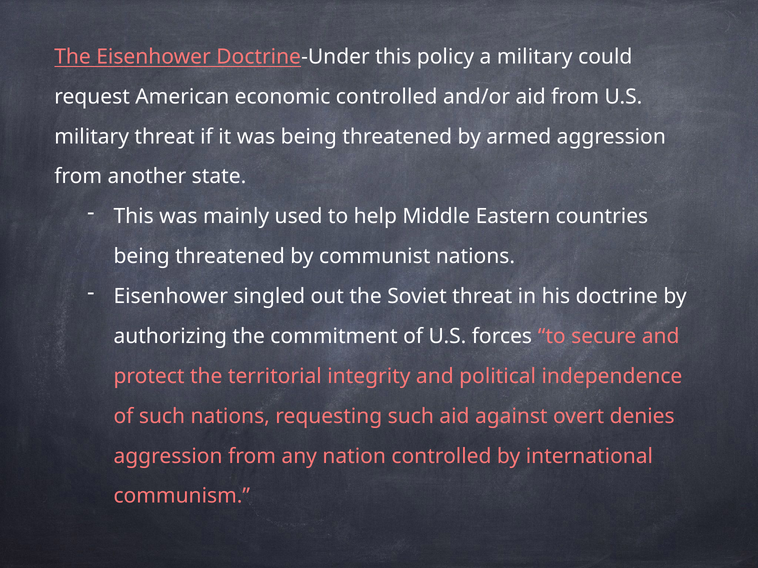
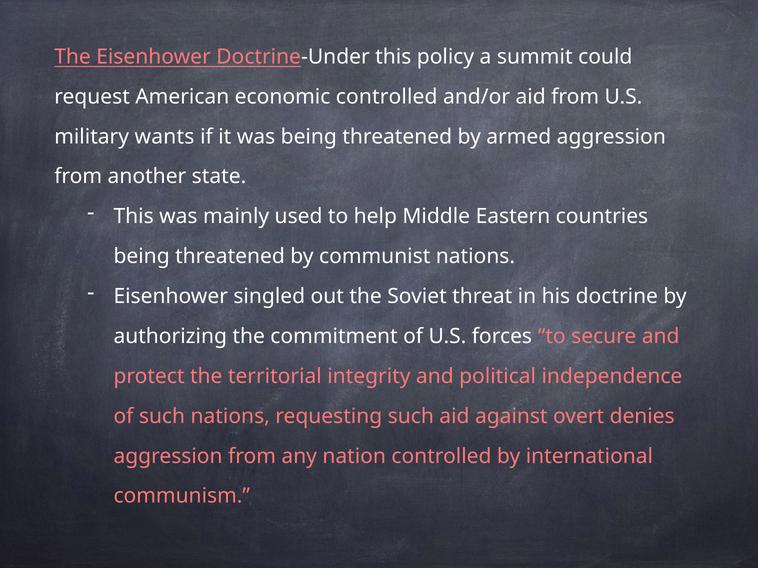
a military: military -> summit
military threat: threat -> wants
